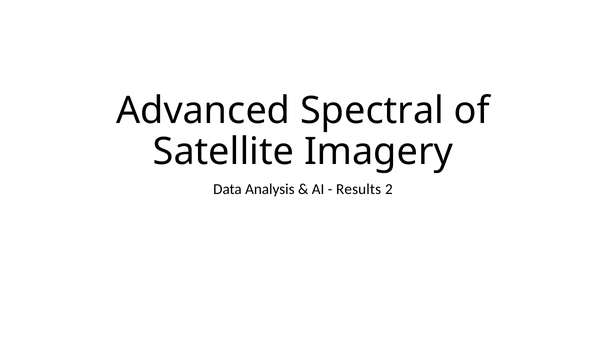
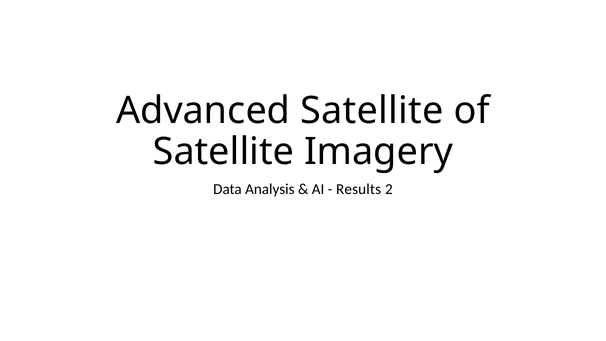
Advanced Spectral: Spectral -> Satellite
